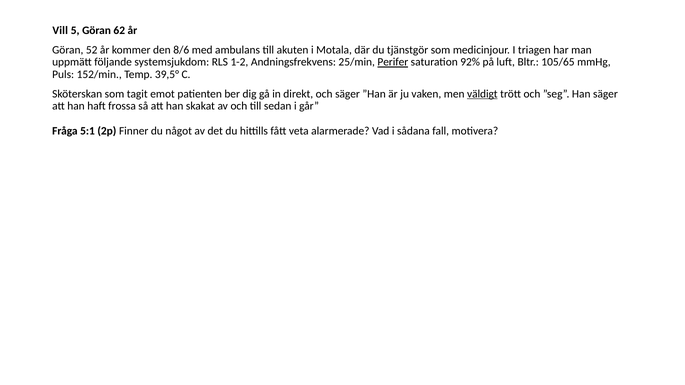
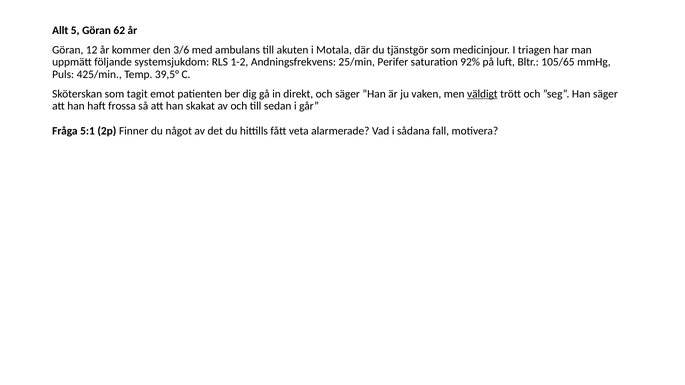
Vill: Vill -> Allt
52: 52 -> 12
8/6: 8/6 -> 3/6
Perifer underline: present -> none
152/min: 152/min -> 425/min
